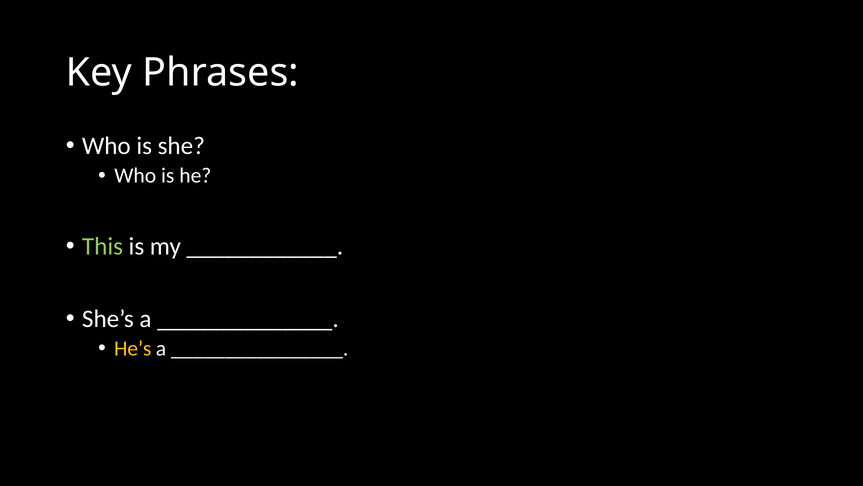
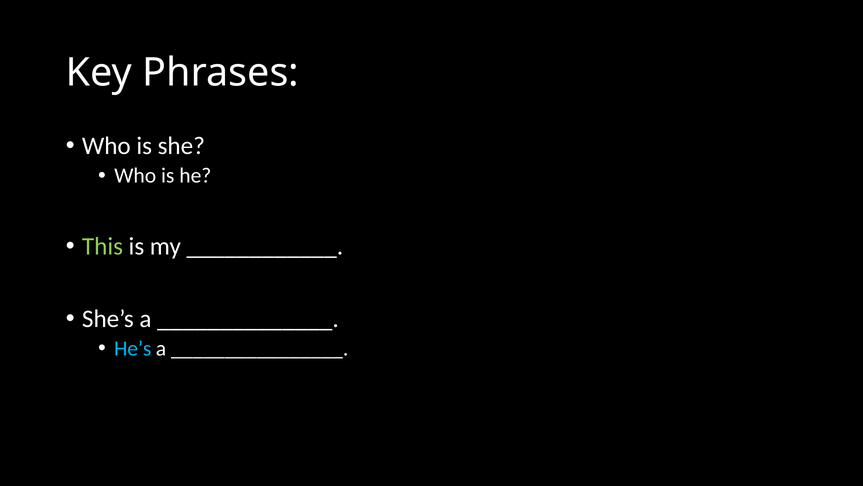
He’s colour: yellow -> light blue
